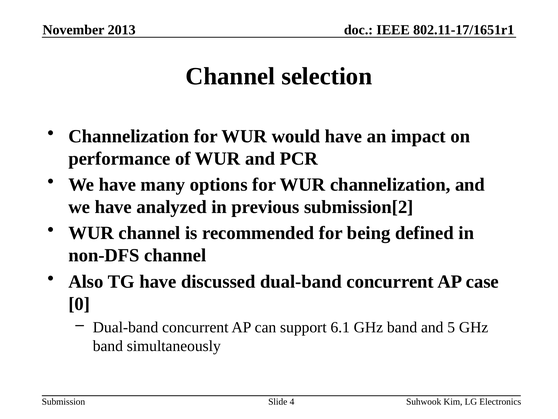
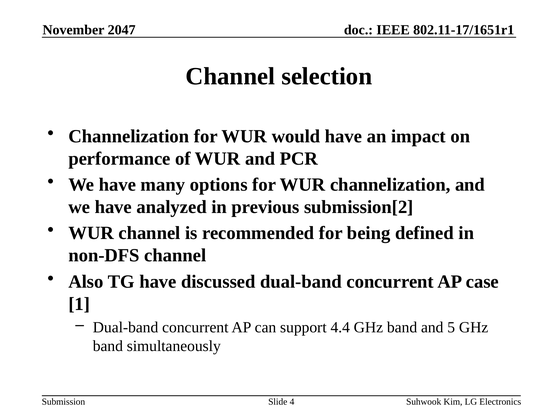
2013: 2013 -> 2047
0: 0 -> 1
6.1: 6.1 -> 4.4
